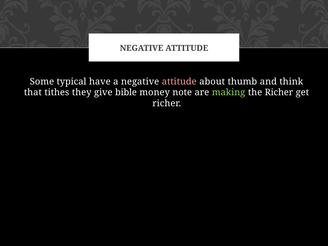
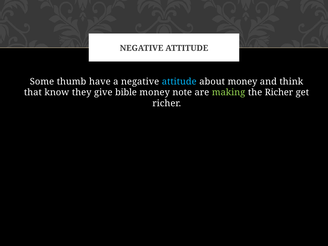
typical: typical -> thumb
attitude at (179, 82) colour: pink -> light blue
about thumb: thumb -> money
tithes: tithes -> know
